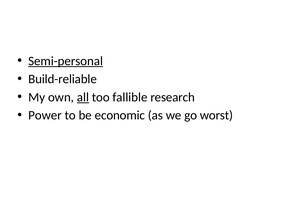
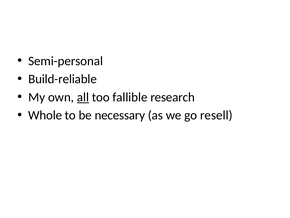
Semi-personal underline: present -> none
Power: Power -> Whole
economic: economic -> necessary
worst: worst -> resell
